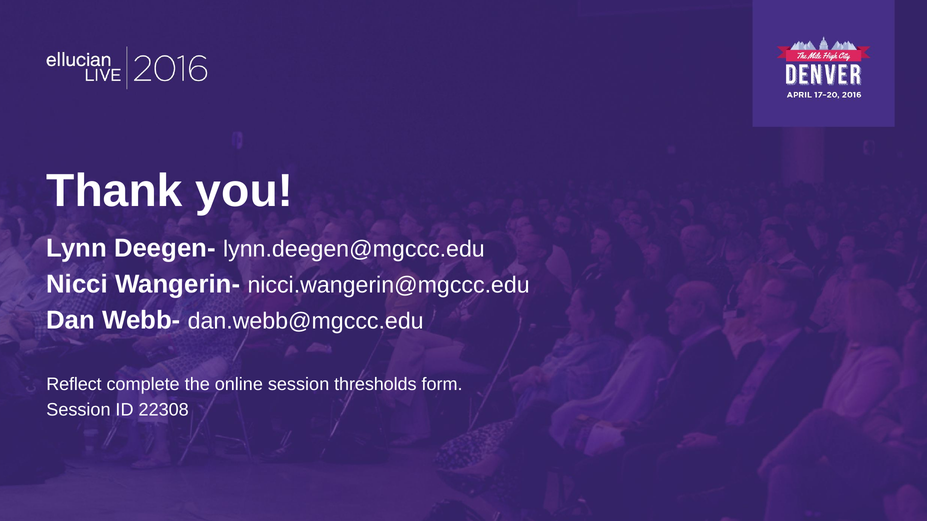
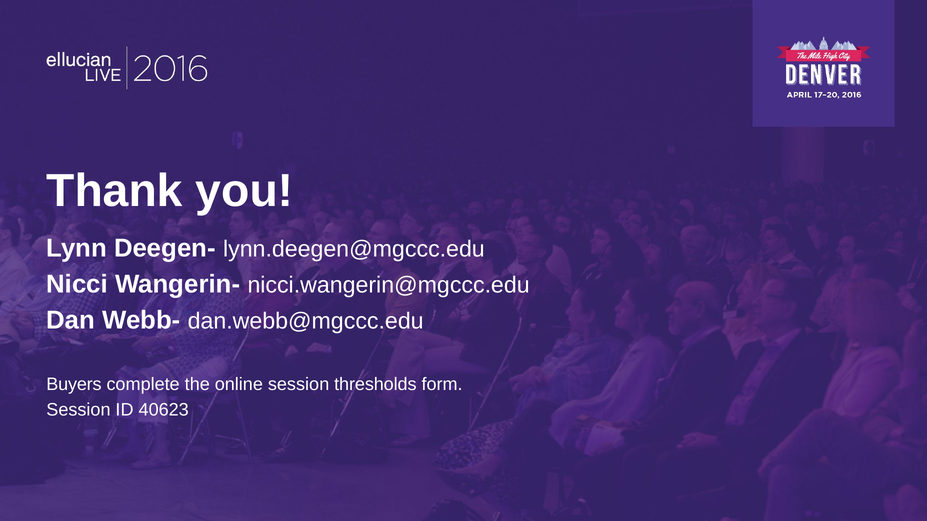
Reflect: Reflect -> Buyers
22308: 22308 -> 40623
